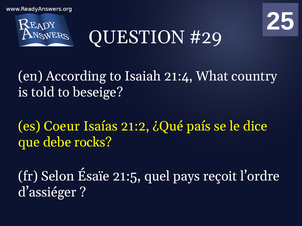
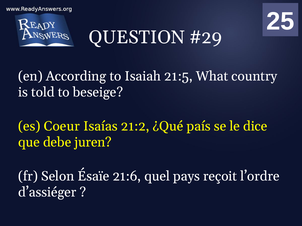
21:4: 21:4 -> 21:5
rocks: rocks -> juren
21:5: 21:5 -> 21:6
